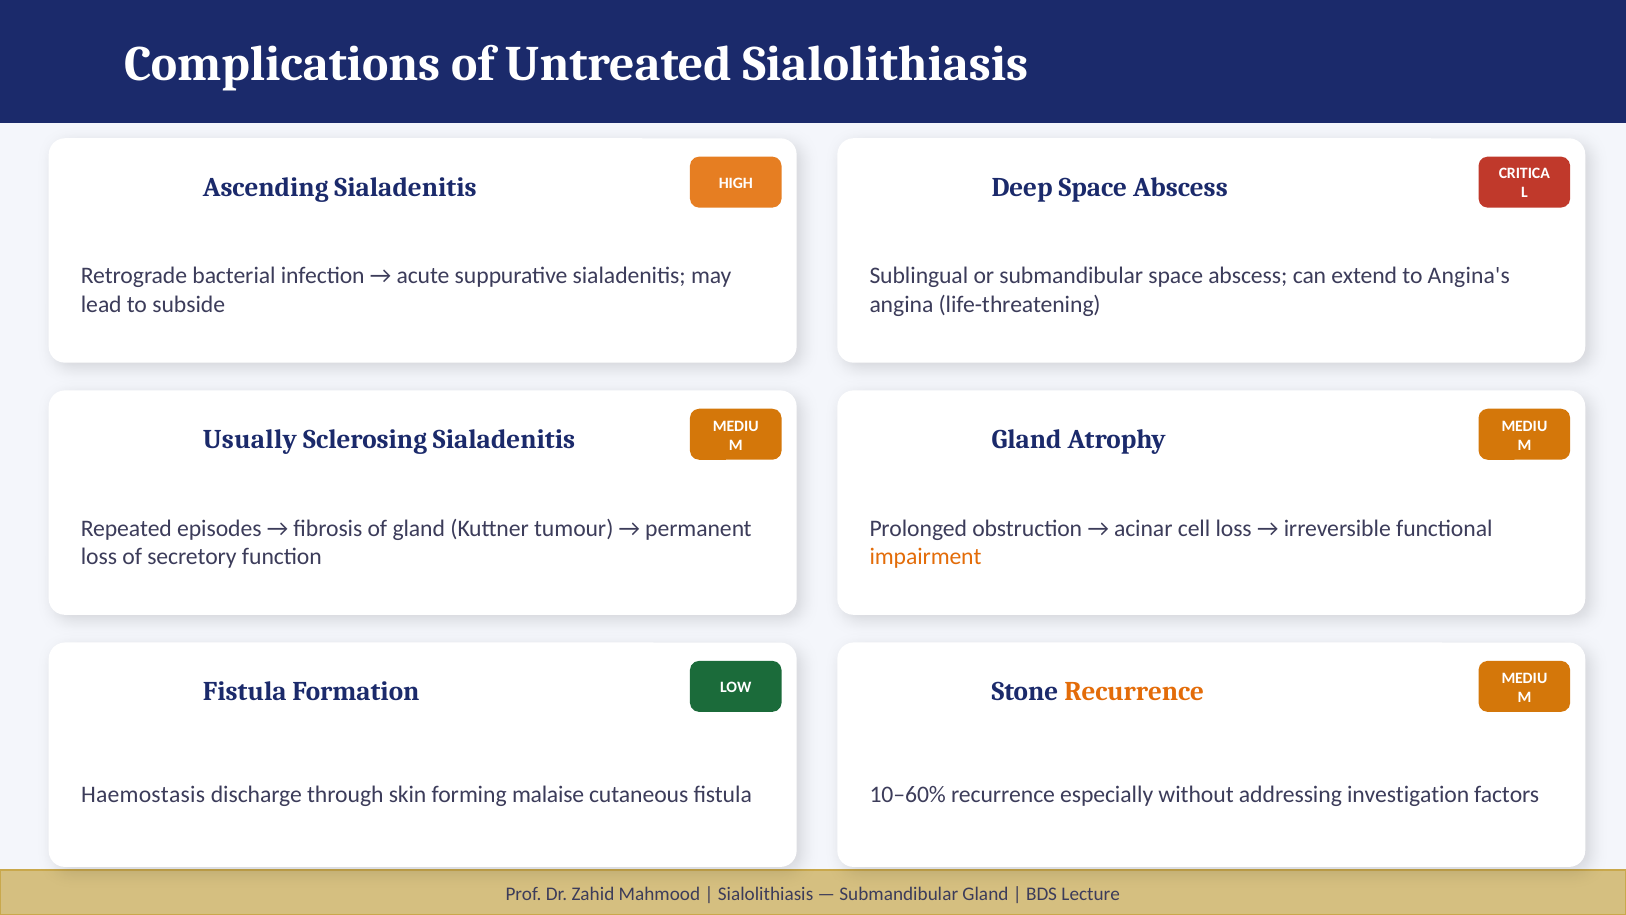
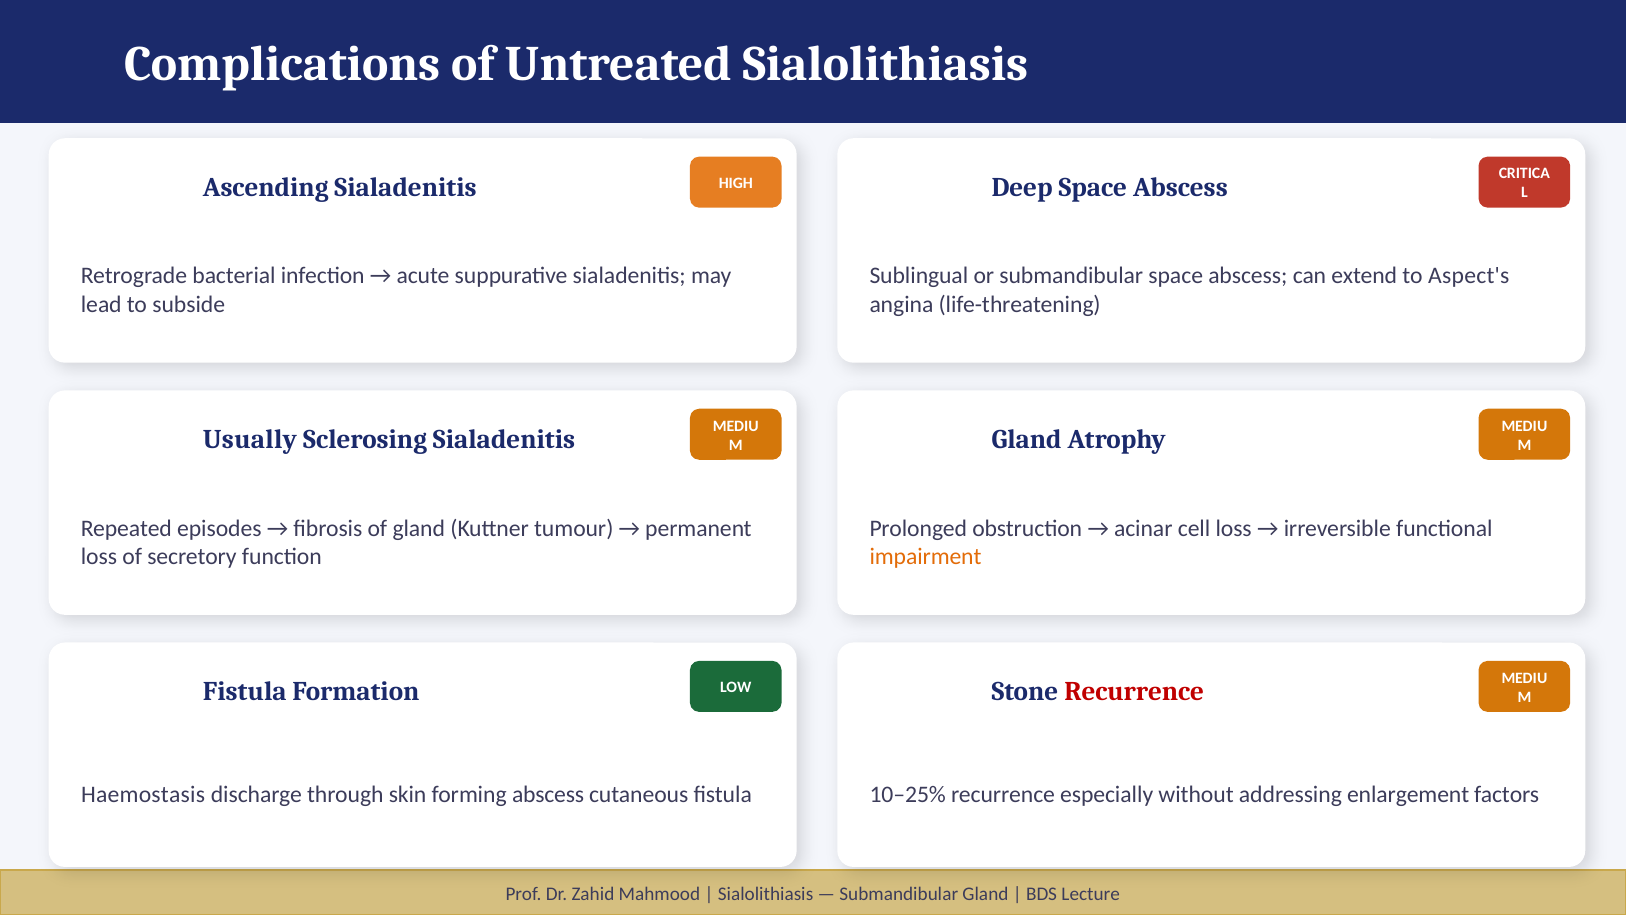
Angina's: Angina's -> Aspect's
Recurrence at (1134, 691) colour: orange -> red
forming malaise: malaise -> abscess
10–60%: 10–60% -> 10–25%
investigation: investigation -> enlargement
